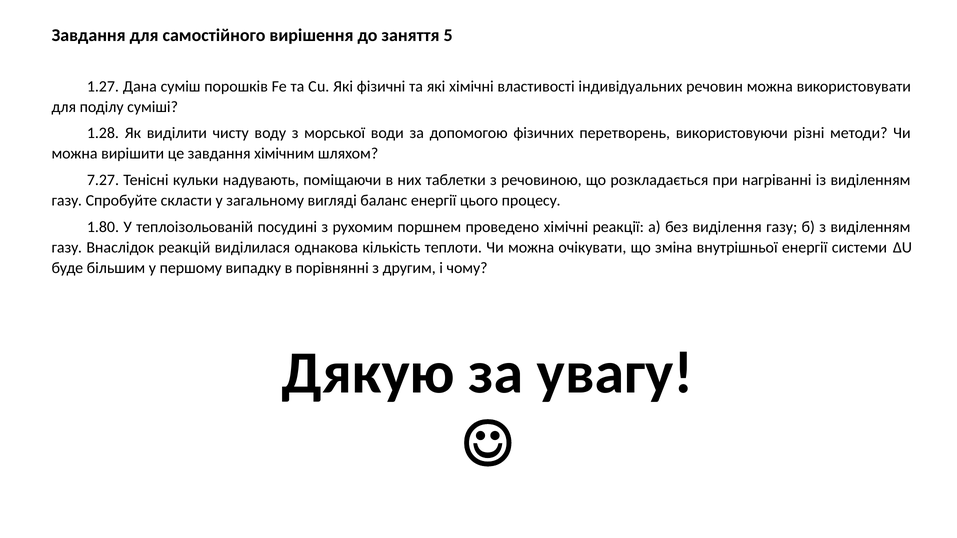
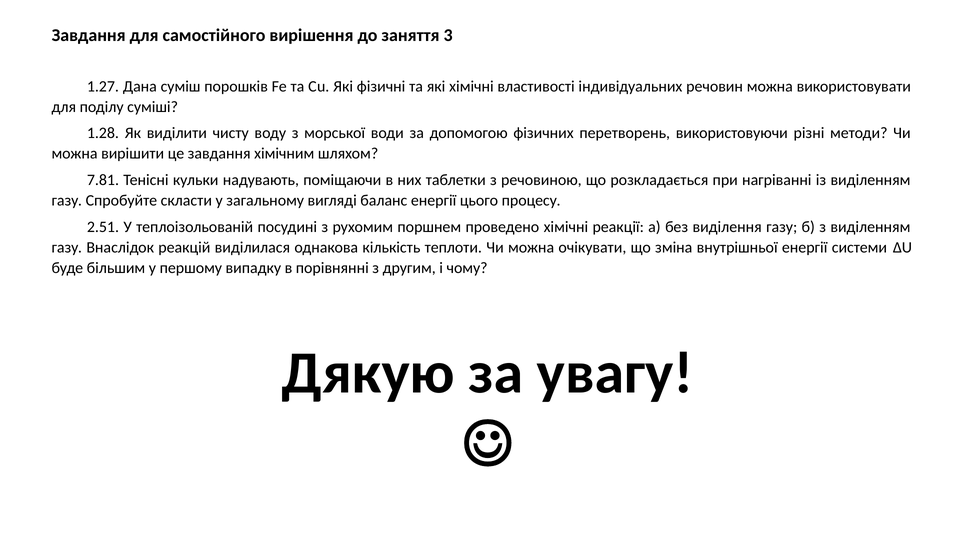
5: 5 -> 3
7.27: 7.27 -> 7.81
1.80: 1.80 -> 2.51
